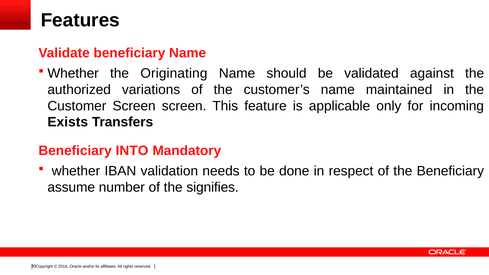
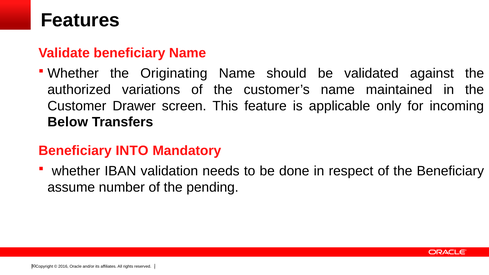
Customer Screen: Screen -> Drawer
Exists: Exists -> Below
signifies: signifies -> pending
